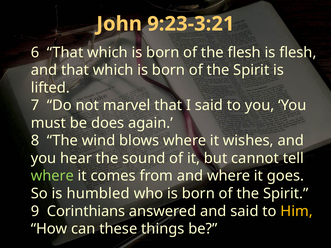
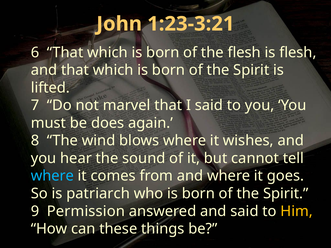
9:23-3:21: 9:23-3:21 -> 1:23-3:21
where at (52, 176) colour: light green -> light blue
humbled: humbled -> patriarch
Corinthians: Corinthians -> Permission
